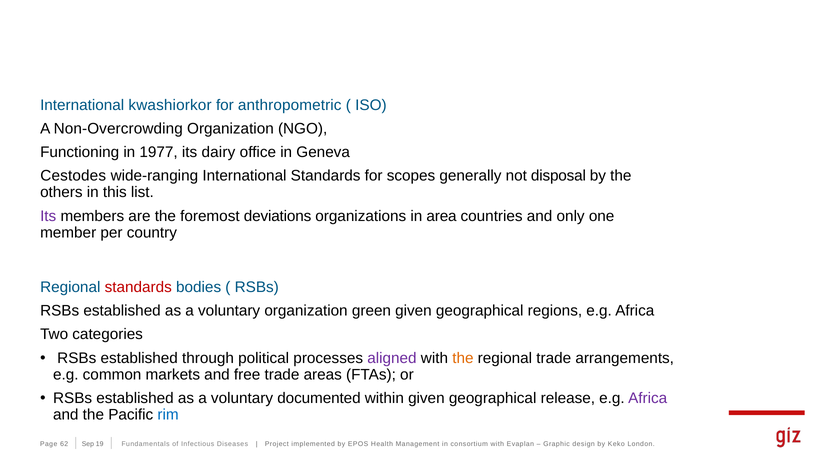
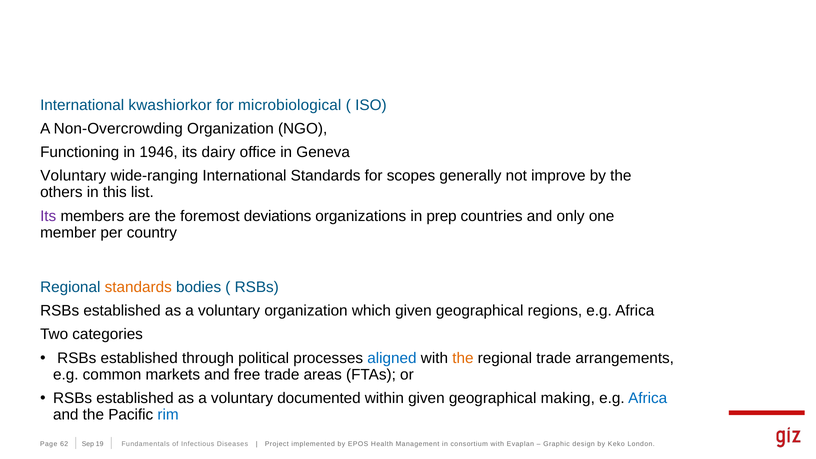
anthropometric: anthropometric -> microbiological
1977: 1977 -> 1946
Cestodes at (73, 176): Cestodes -> Voluntary
disposal: disposal -> improve
area: area -> prep
standards at (138, 287) colour: red -> orange
green: green -> which
aligned colour: purple -> blue
release: release -> making
Africa at (648, 398) colour: purple -> blue
